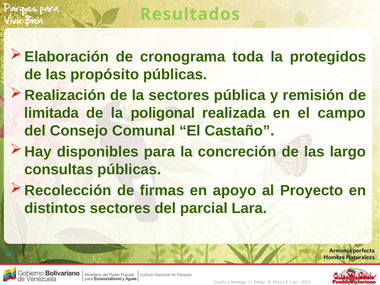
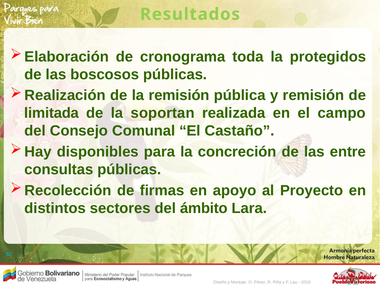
propósito: propósito -> boscosos
la sectores: sectores -> remisión
poligonal: poligonal -> soportan
largo: largo -> entre
parcial: parcial -> ámbito
